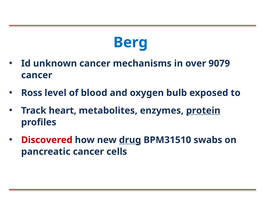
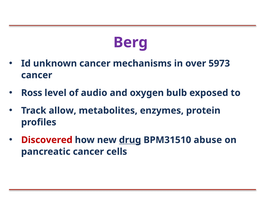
Berg colour: blue -> purple
9079: 9079 -> 5973
blood: blood -> audio
heart: heart -> allow
protein underline: present -> none
swabs: swabs -> abuse
